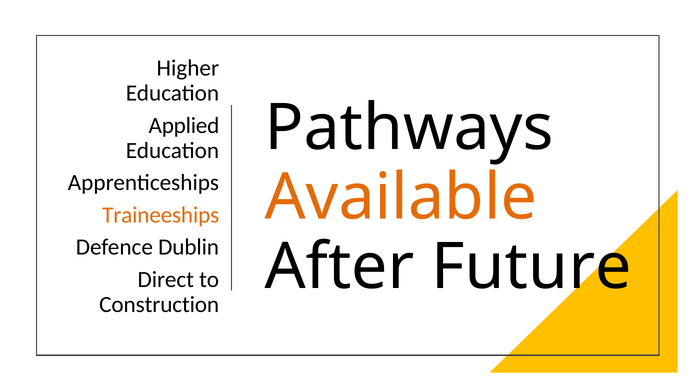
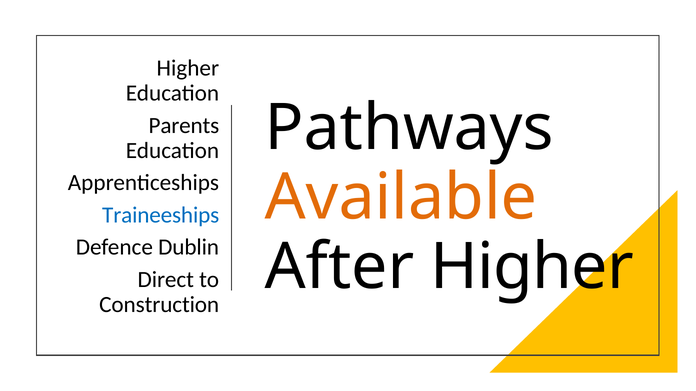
Applied: Applied -> Parents
Traineeships colour: orange -> blue
After Future: Future -> Higher
